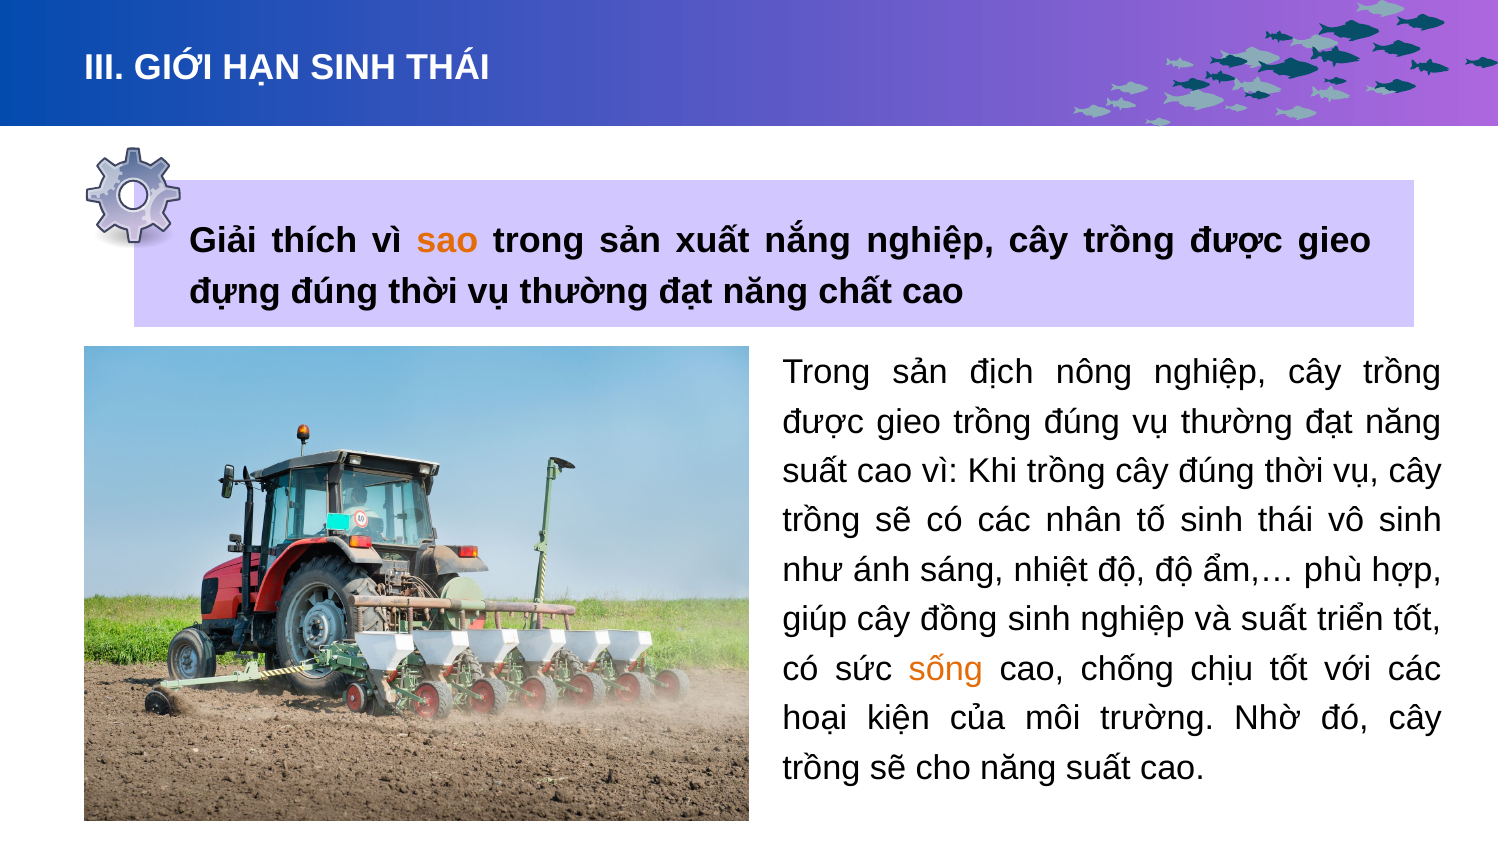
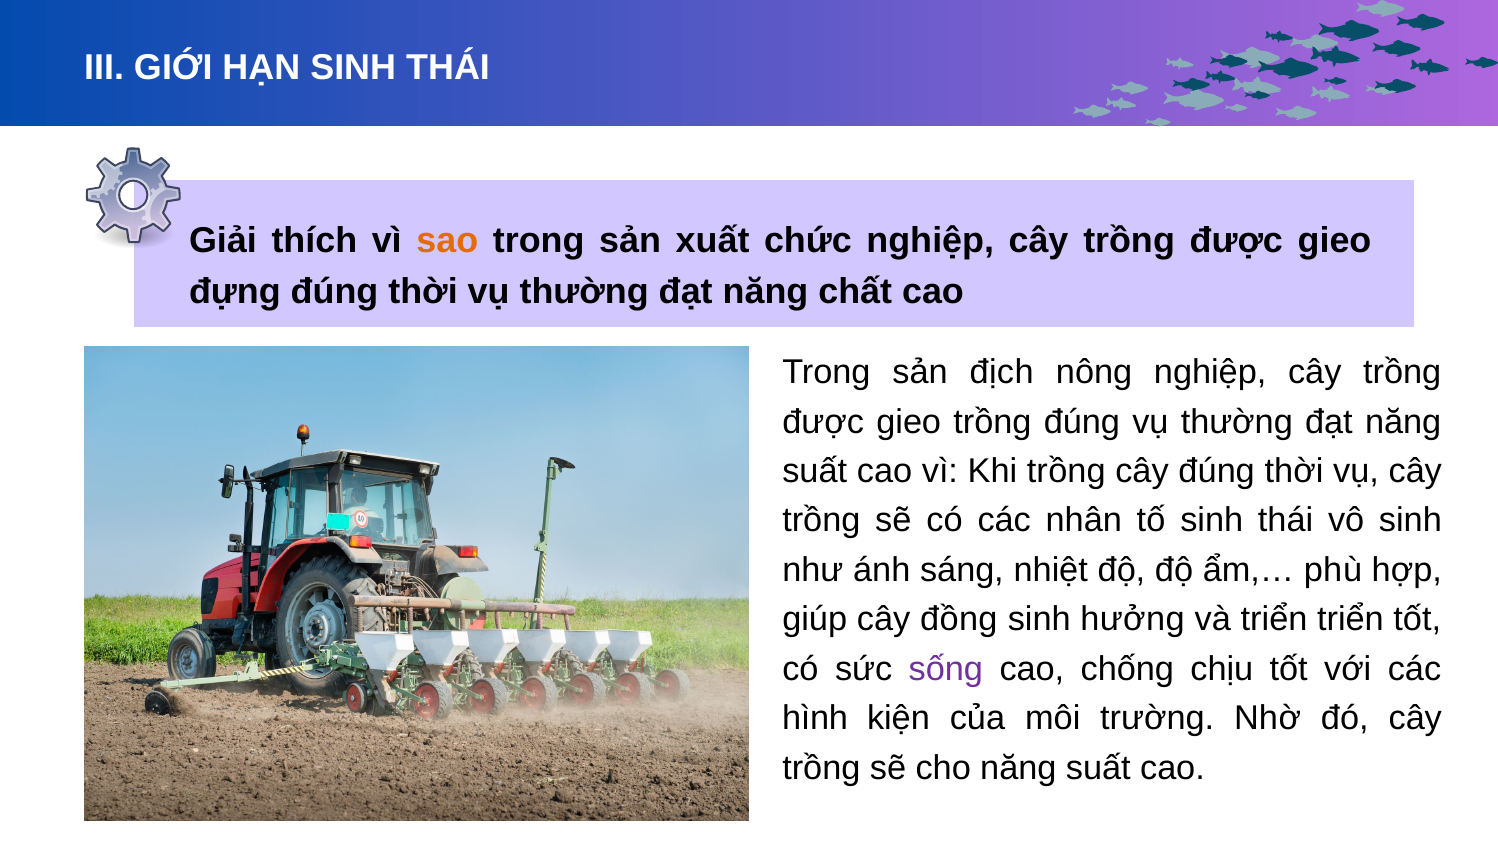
nắng: nắng -> chức
sinh nghiệp: nghiệp -> hưởng
và suất: suất -> triển
sống colour: orange -> purple
hoại: hoại -> hình
